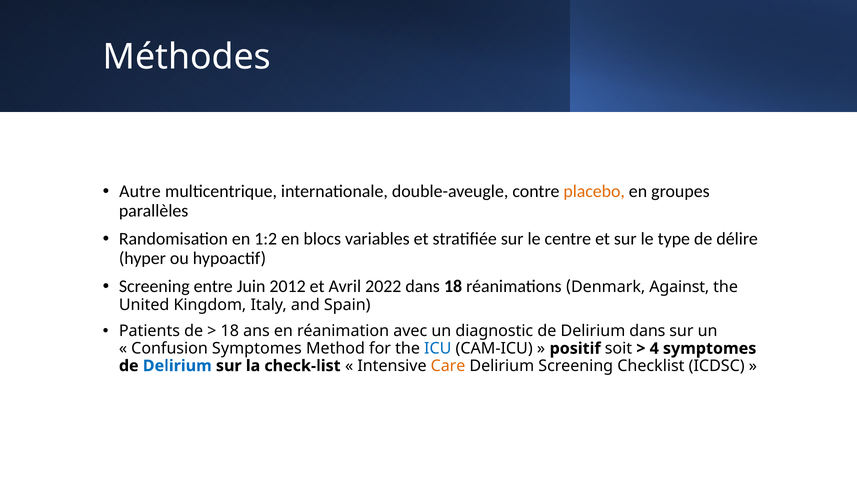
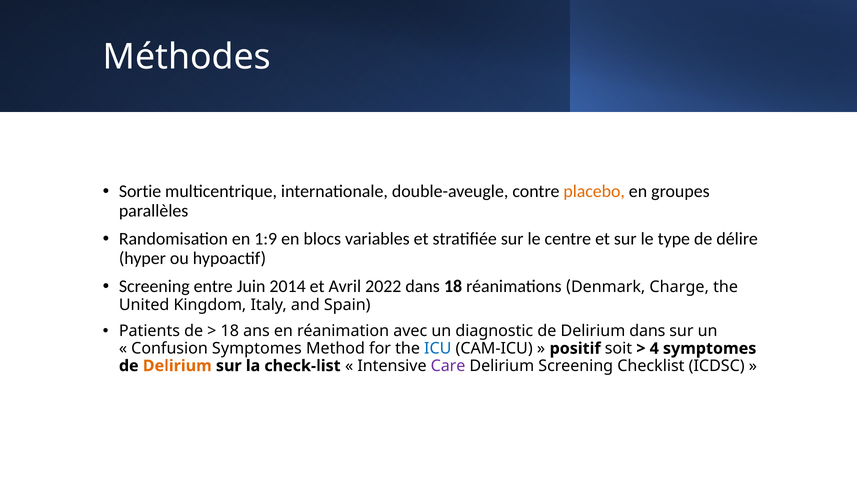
Autre: Autre -> Sortie
1:2: 1:2 -> 1:9
2012: 2012 -> 2014
Against: Against -> Charge
Delirium at (177, 366) colour: blue -> orange
Care colour: orange -> purple
